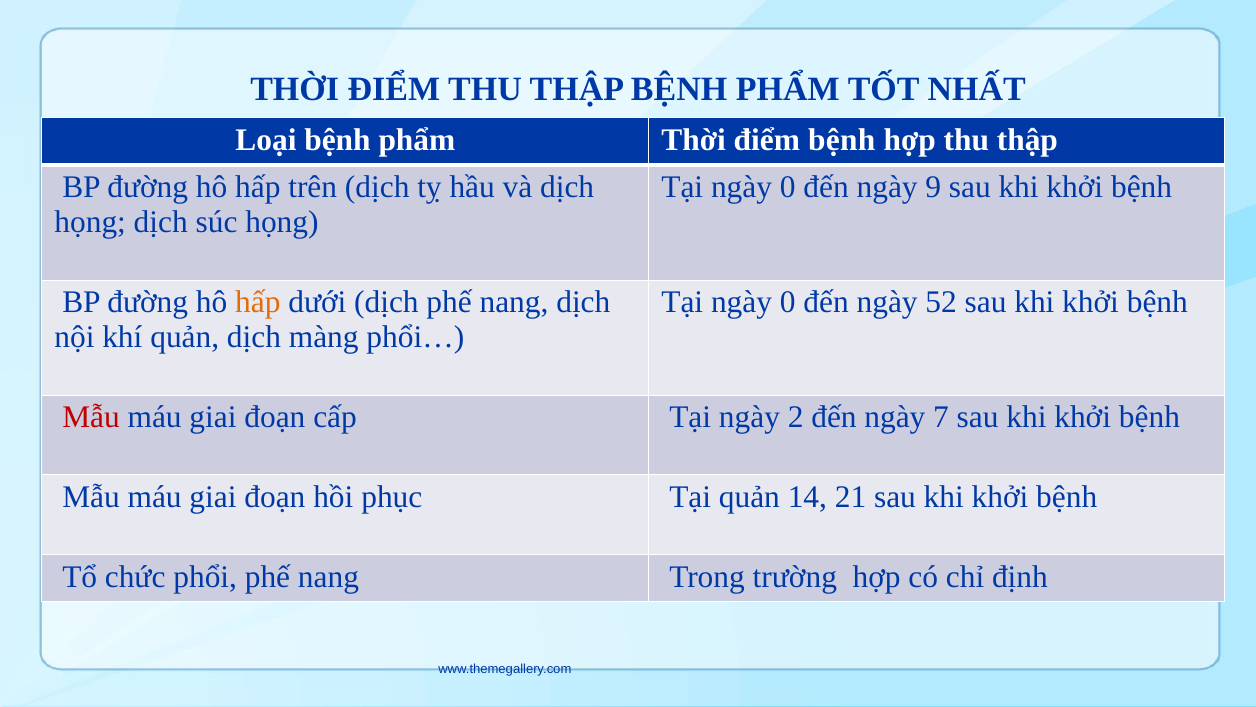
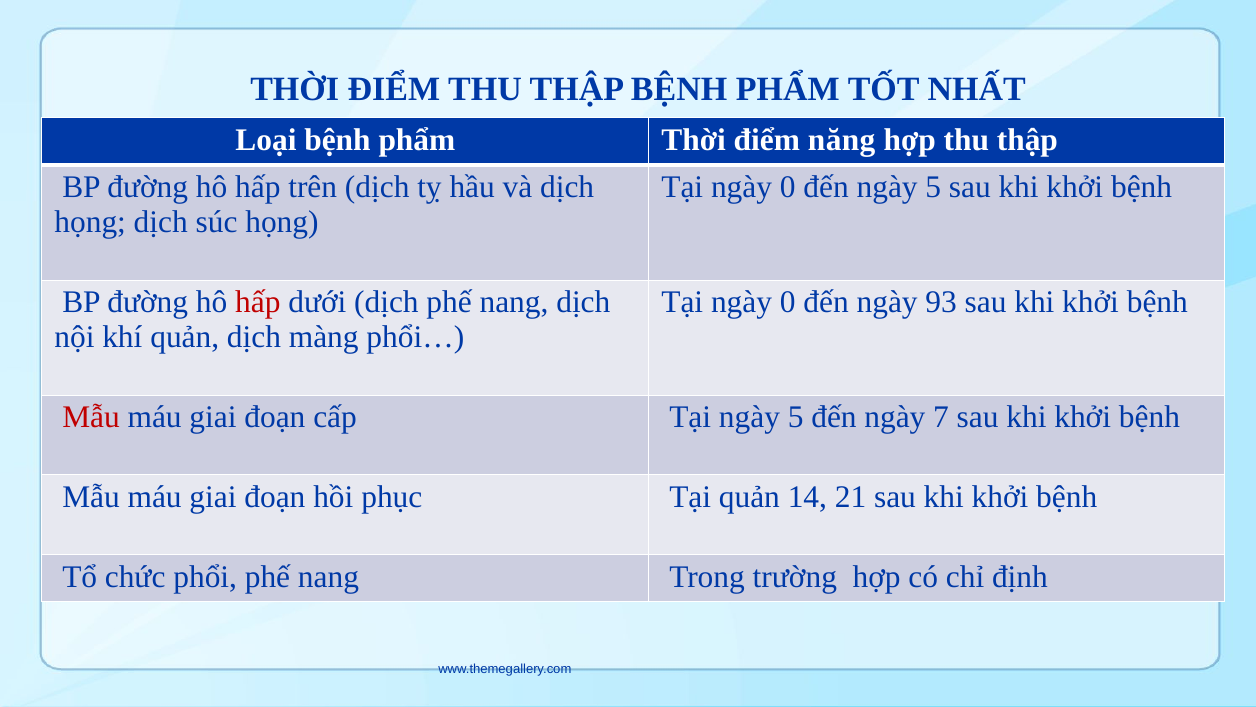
điểm bệnh: bệnh -> năng
đến ngày 9: 9 -> 5
hấp at (258, 302) colour: orange -> red
52: 52 -> 93
Tại ngày 2: 2 -> 5
